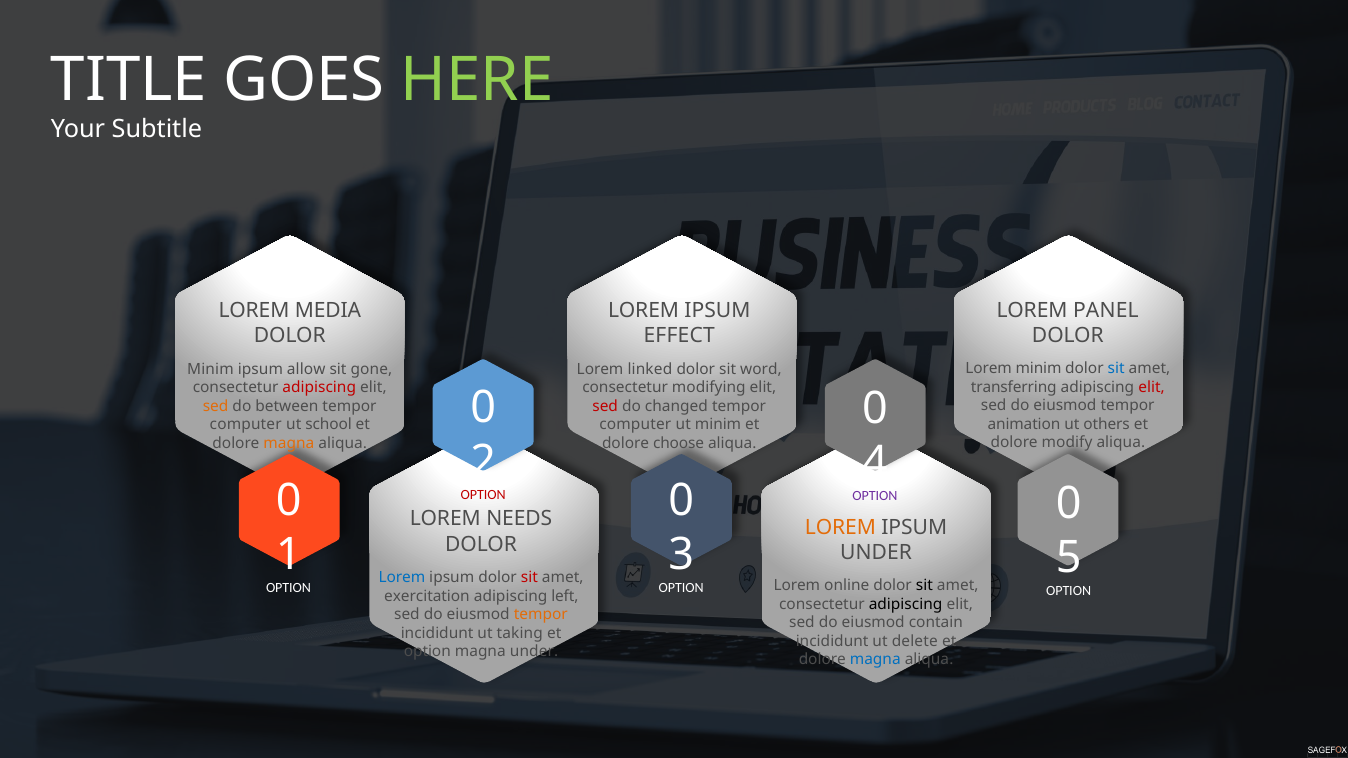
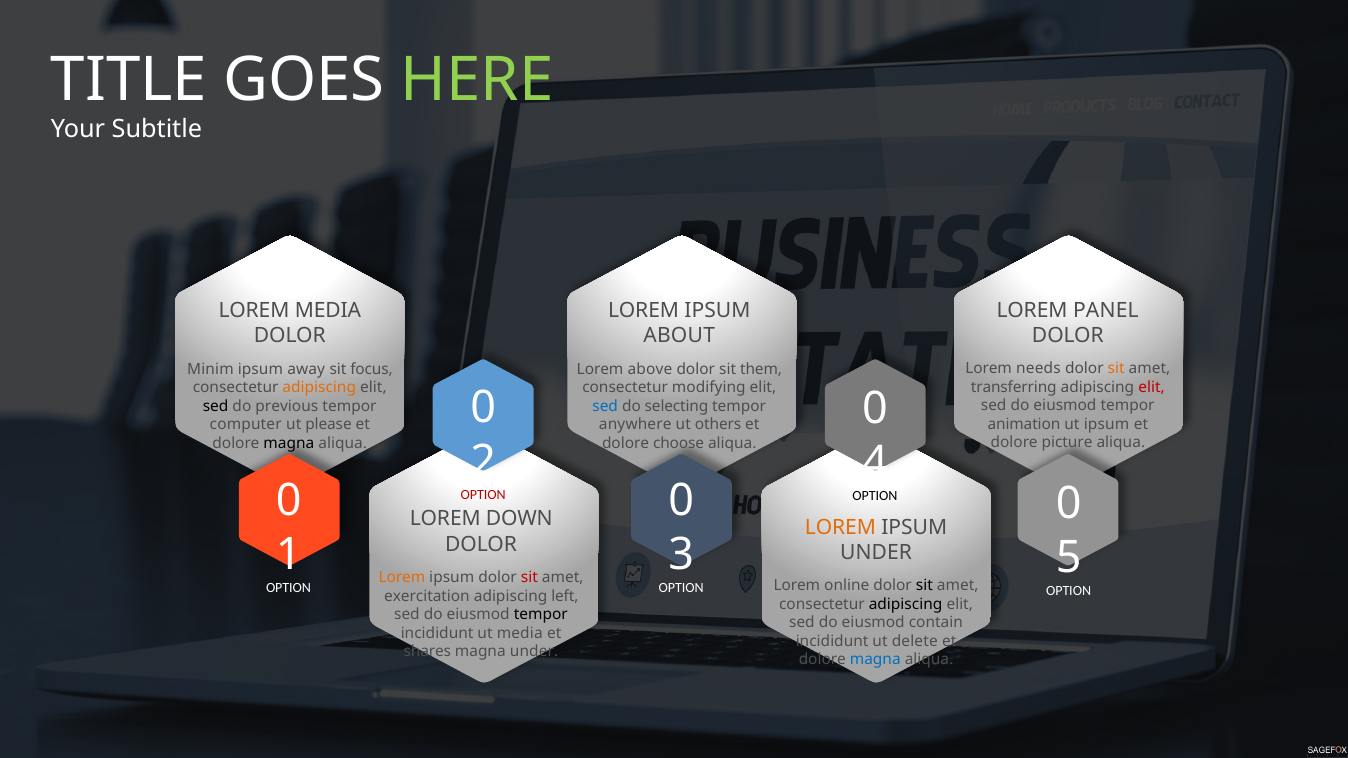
EFFECT: EFFECT -> ABOUT
Lorem minim: minim -> needs
sit at (1116, 369) colour: blue -> orange
allow: allow -> away
gone: gone -> focus
linked: linked -> above
word: word -> them
adipiscing at (319, 388) colour: red -> orange
sed at (216, 406) colour: orange -> black
between: between -> previous
sed at (605, 406) colour: red -> blue
changed: changed -> selecting
ut others: others -> ipsum
school: school -> please
computer at (635, 425): computer -> anywhere
ut minim: minim -> others
modify: modify -> picture
magna at (289, 443) colour: orange -> black
OPTION at (875, 496) colour: purple -> black
NEEDS: NEEDS -> DOWN
Lorem at (402, 578) colour: blue -> orange
tempor at (541, 615) colour: orange -> black
ut taking: taking -> media
option at (427, 652): option -> shares
